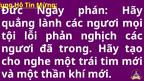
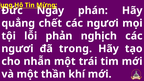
lành: lành -> chết
nghe: nghe -> nhẫn
